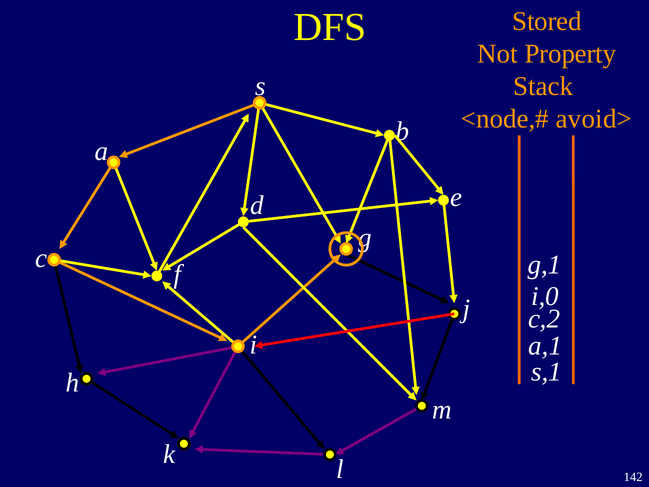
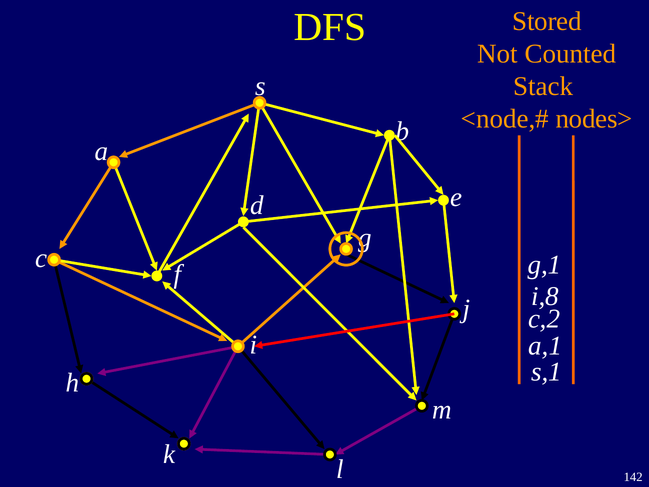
Property: Property -> Counted
avoid>: avoid> -> nodes>
i,0: i,0 -> i,8
